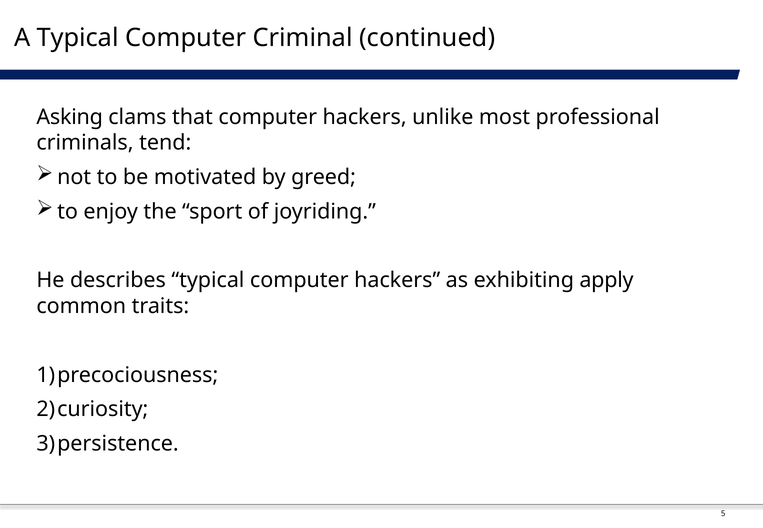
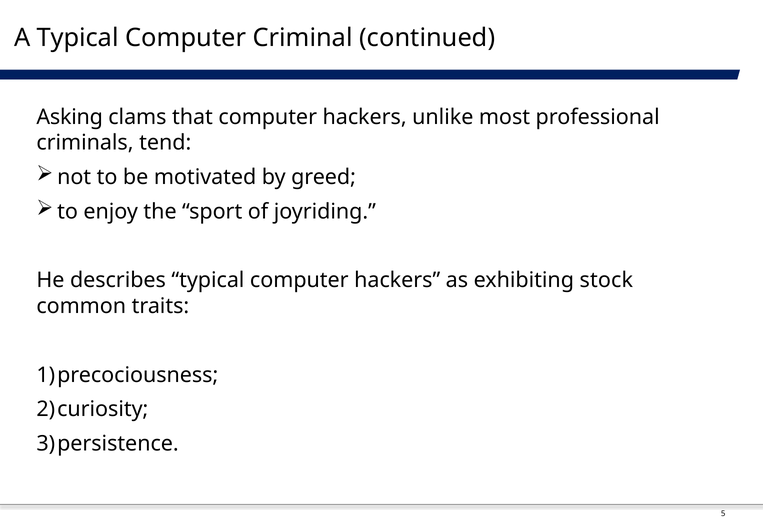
apply: apply -> stock
